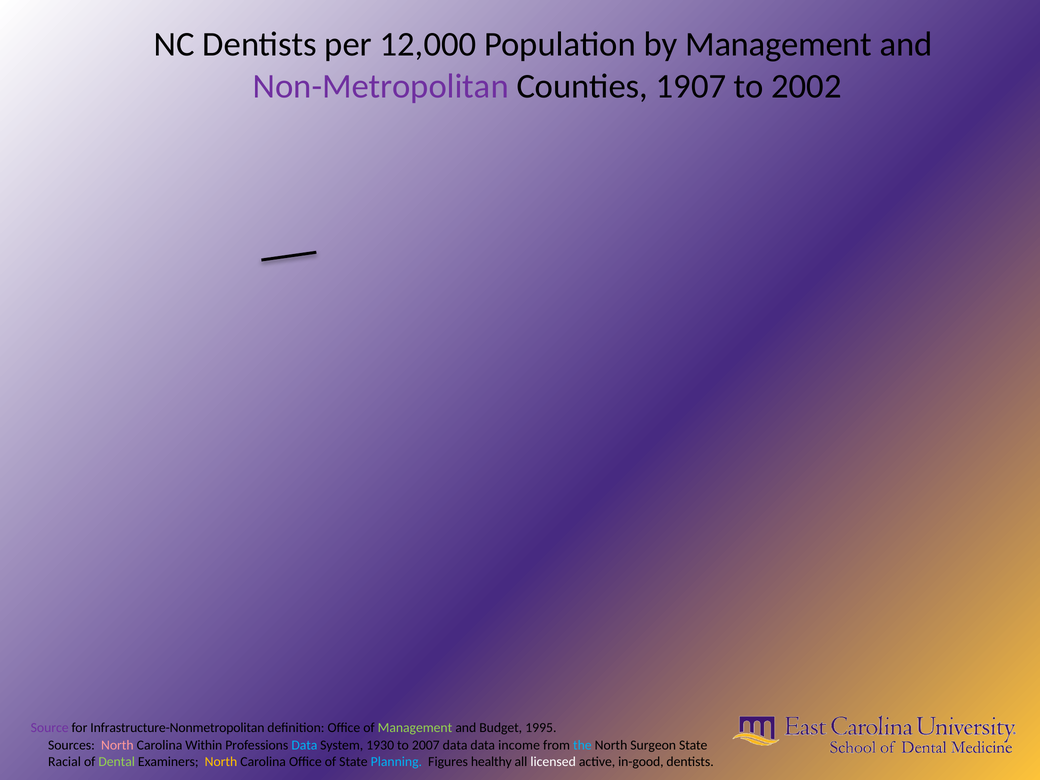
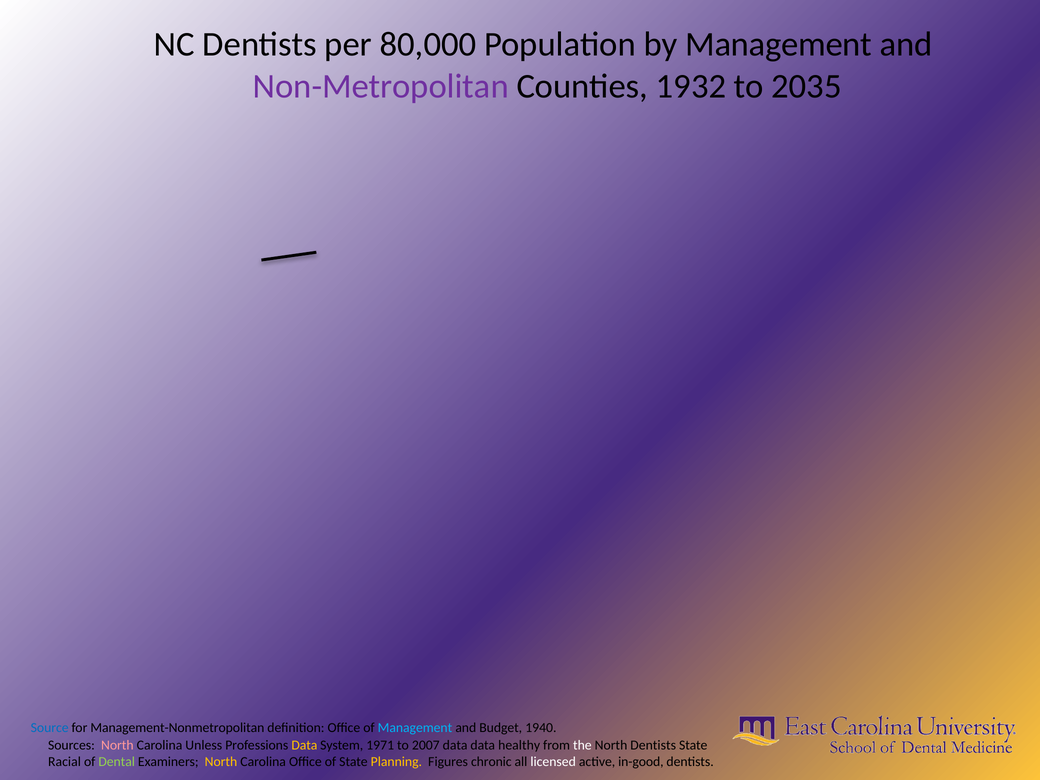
12,000: 12,000 -> 80,000
1907: 1907 -> 1932
2002: 2002 -> 2035
Source colour: purple -> blue
Infrastructure-Nonmetropolitan: Infrastructure-Nonmetropolitan -> Management-Nonmetropolitan
Management at (415, 728) colour: light green -> light blue
1995: 1995 -> 1940
Within: Within -> Unless
Data at (304, 745) colour: light blue -> yellow
1930: 1930 -> 1971
income: income -> healthy
the colour: light blue -> white
North Surgeon: Surgeon -> Dentists
Planning colour: light blue -> yellow
healthy: healthy -> chronic
